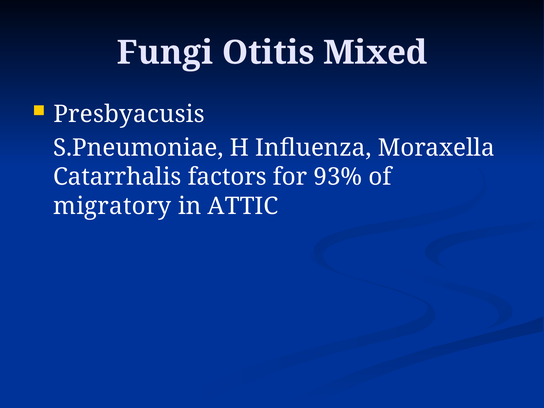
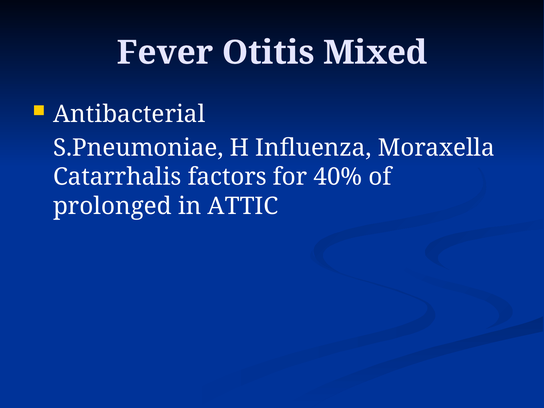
Fungi: Fungi -> Fever
Presbyacusis: Presbyacusis -> Antibacterial
93%: 93% -> 40%
migratory: migratory -> prolonged
